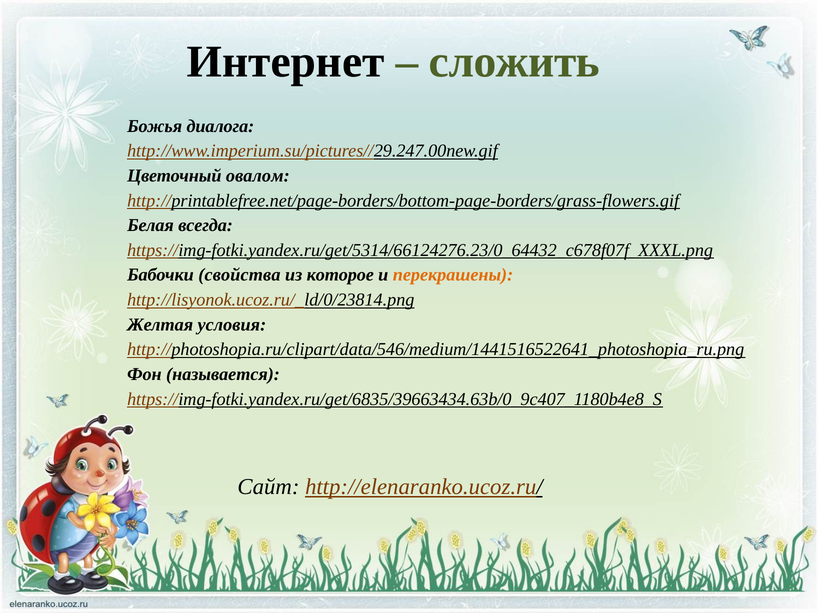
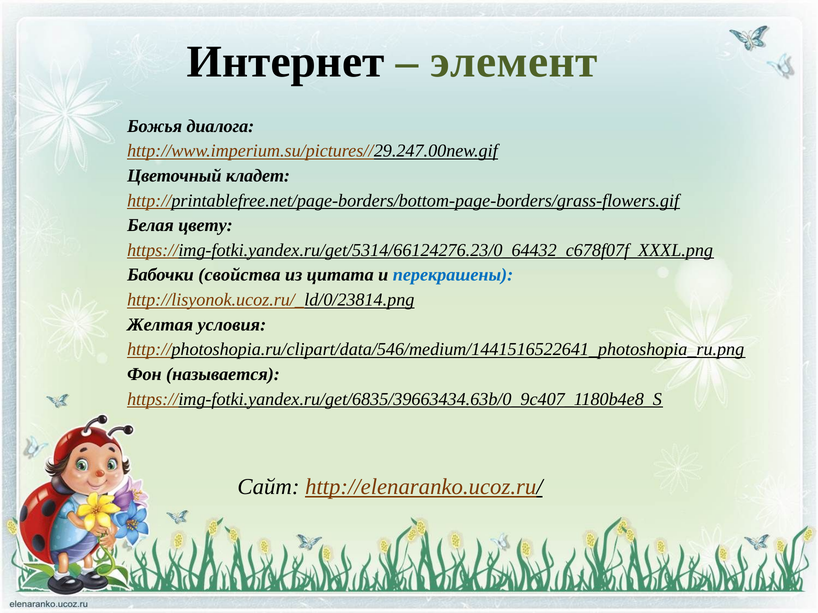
сложить: сложить -> элемент
овалом: овалом -> кладет
всегда: всегда -> цвету
которое: которое -> цитата
перекрашены colour: orange -> blue
